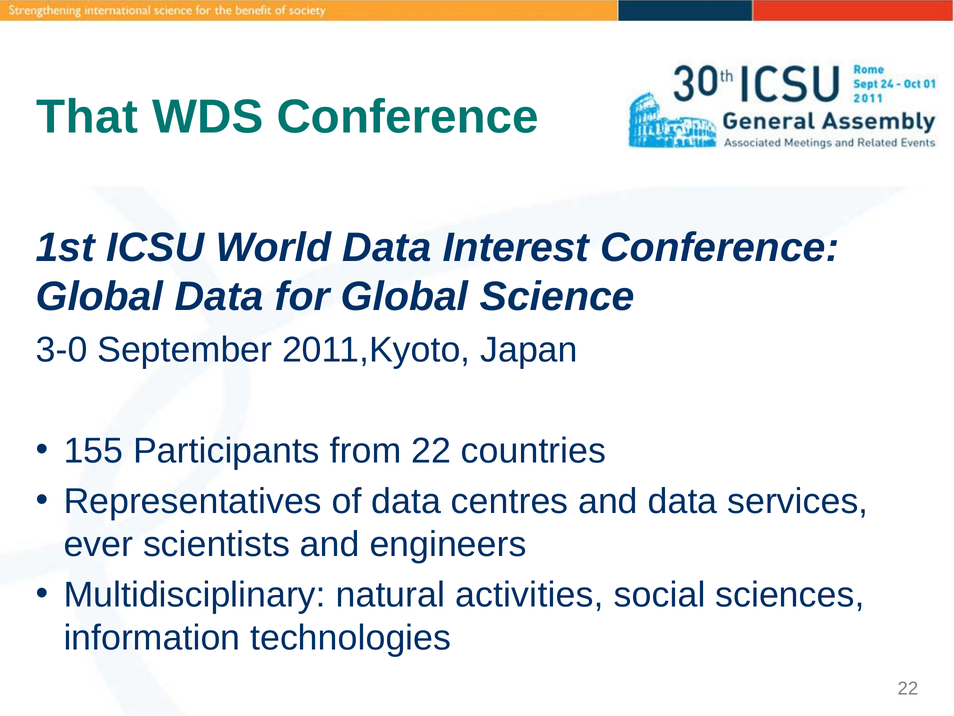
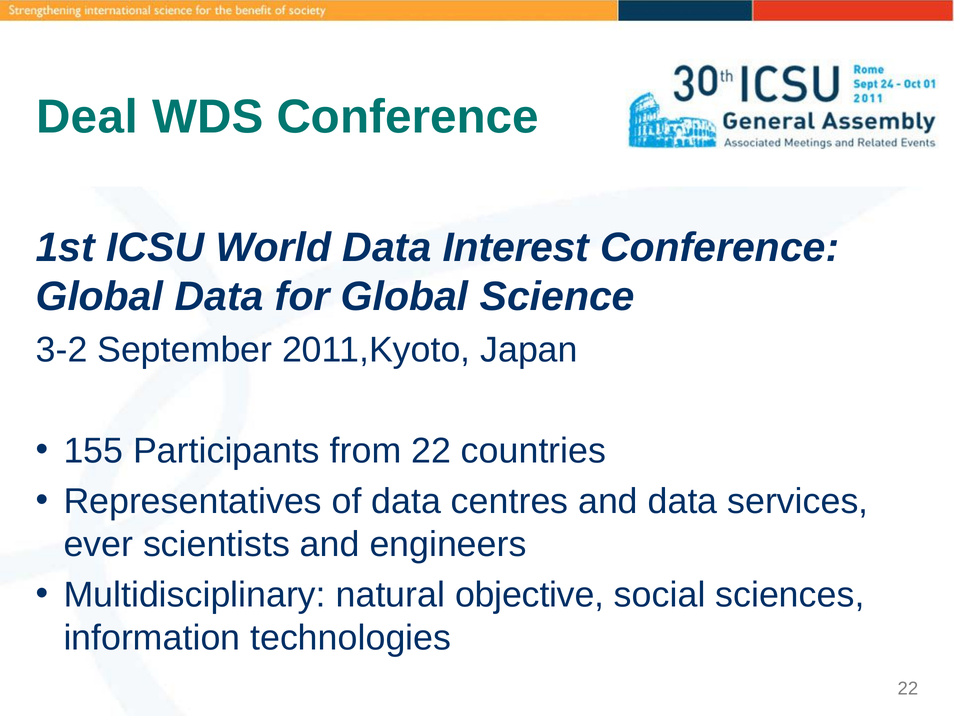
That: That -> Deal
3-0: 3-0 -> 3-2
activities: activities -> objective
